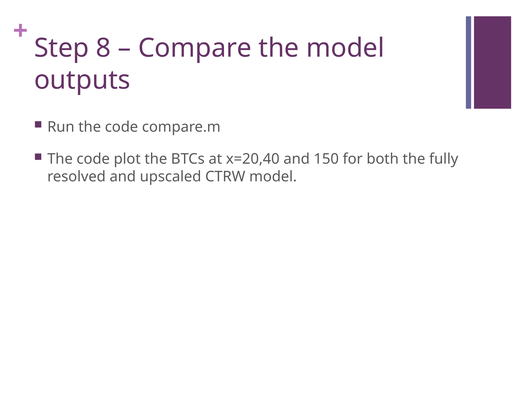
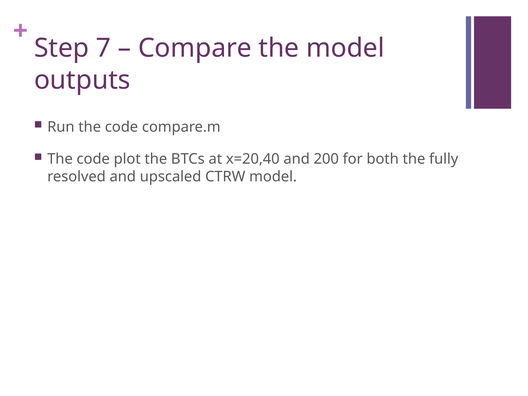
8: 8 -> 7
150: 150 -> 200
